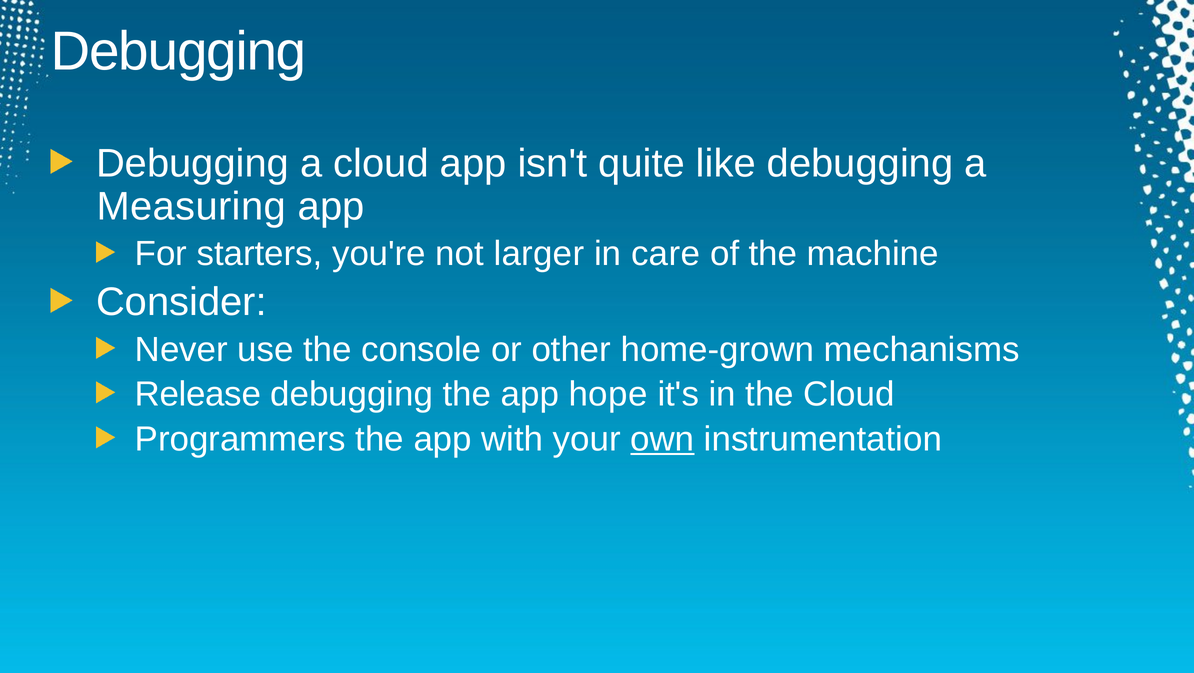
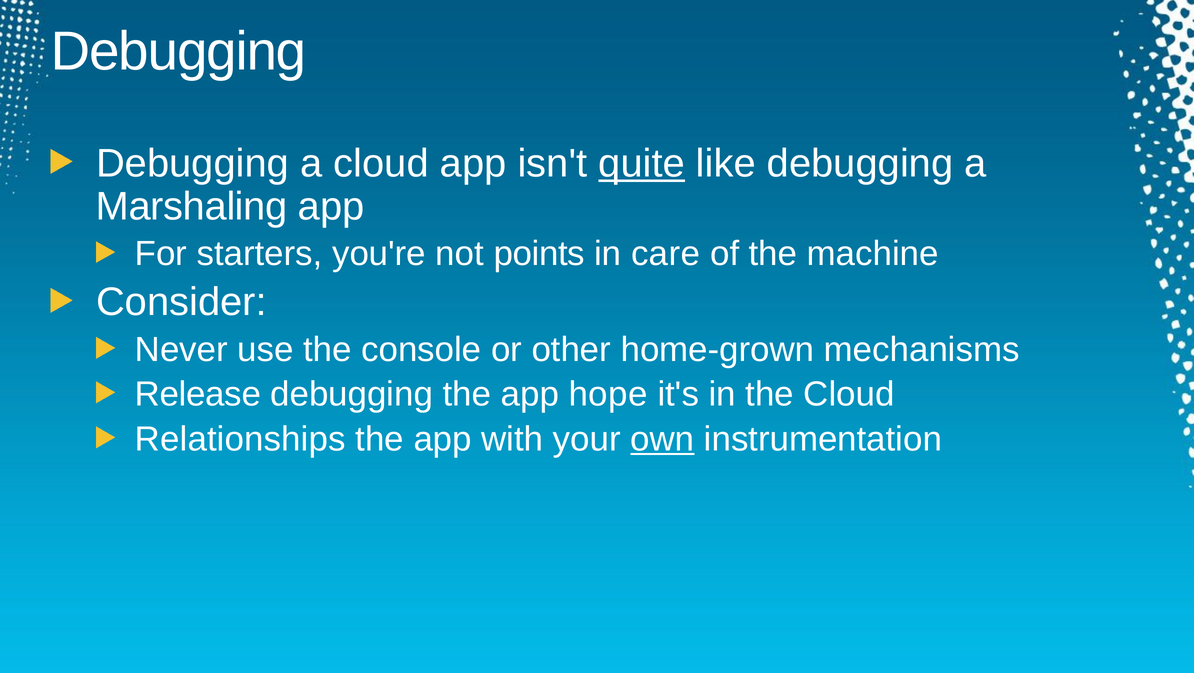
quite underline: none -> present
Measuring: Measuring -> Marshaling
larger: larger -> points
Programmers: Programmers -> Relationships
